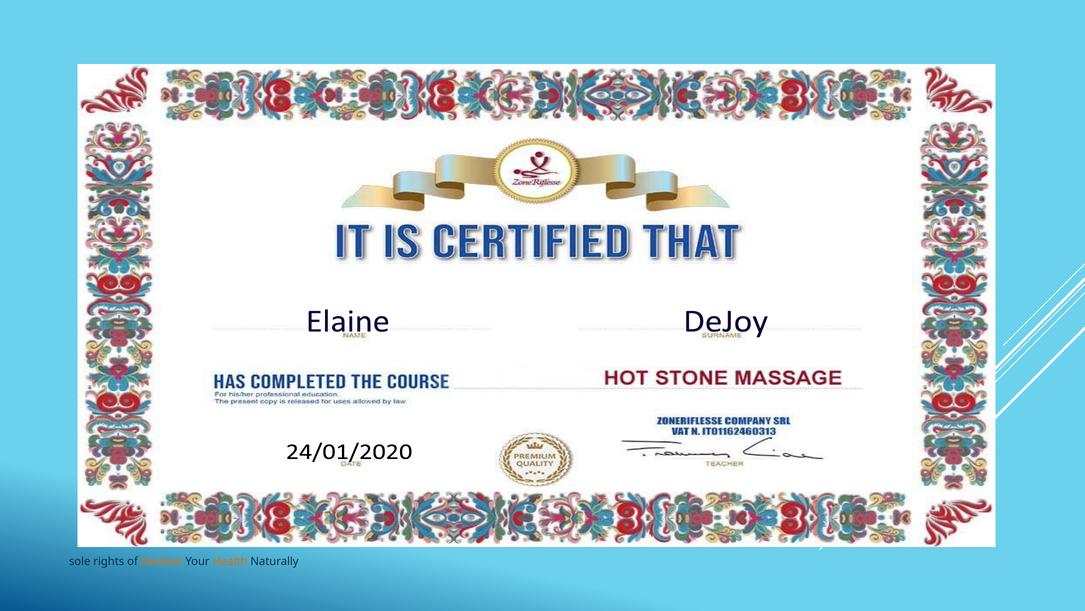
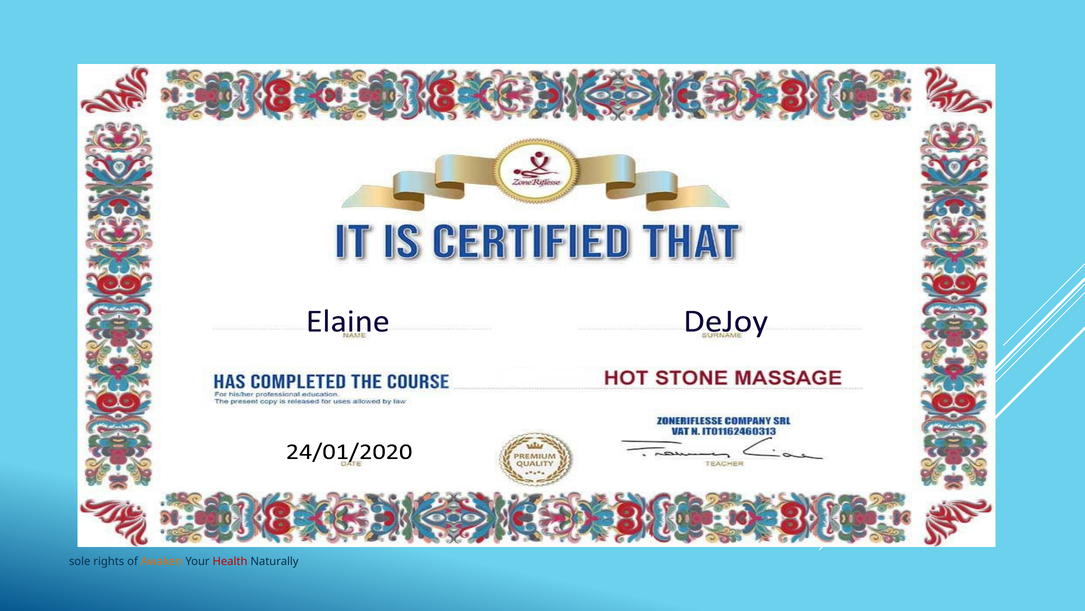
Health colour: orange -> red
